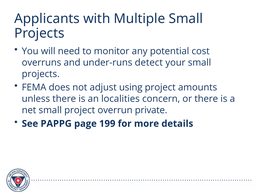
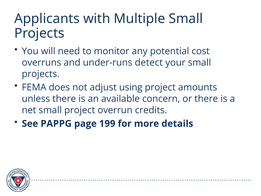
localities: localities -> available
private: private -> credits
